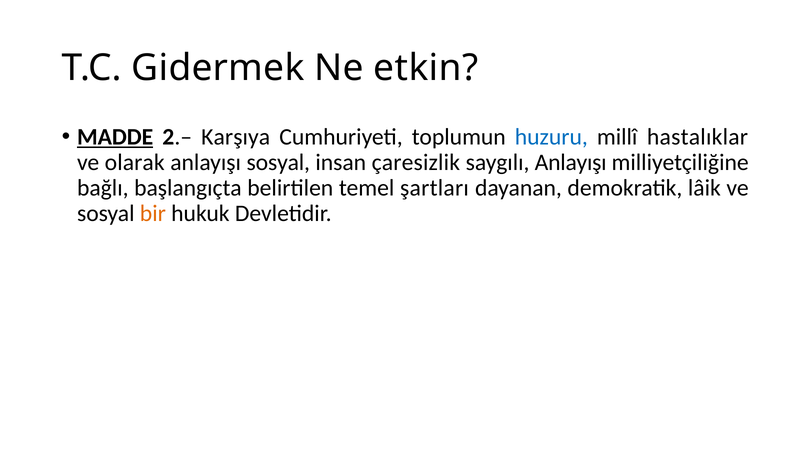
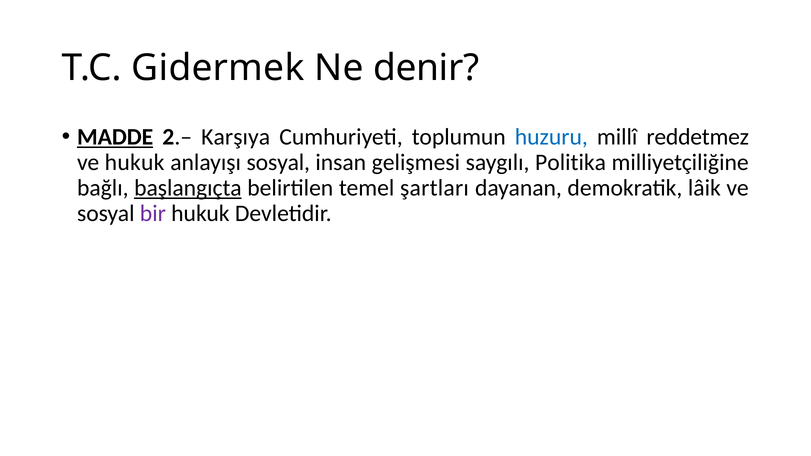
etkin: etkin -> denir
hastalıklar: hastalıklar -> reddetmez
ve olarak: olarak -> hukuk
çaresizlik: çaresizlik -> gelişmesi
saygılı Anlayışı: Anlayışı -> Politika
başlangıçta underline: none -> present
bir colour: orange -> purple
